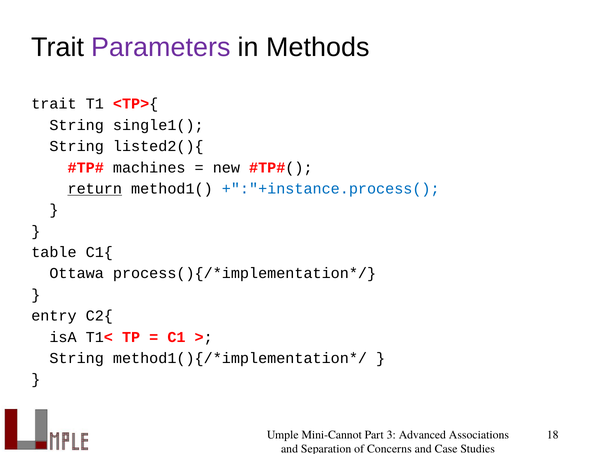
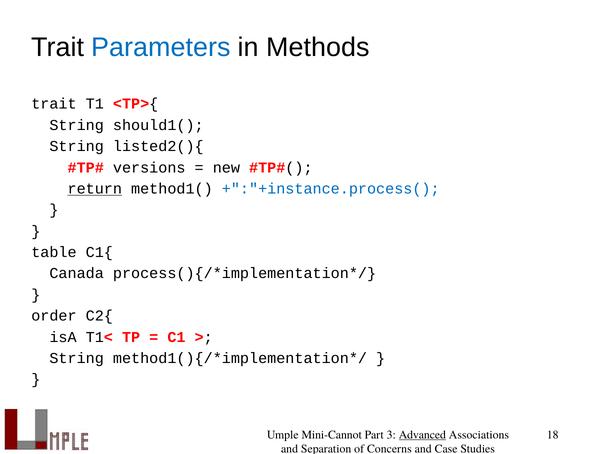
Parameters colour: purple -> blue
single1(: single1( -> should1(
machines: machines -> versions
Ottawa: Ottawa -> Canada
entry: entry -> order
Advanced underline: none -> present
